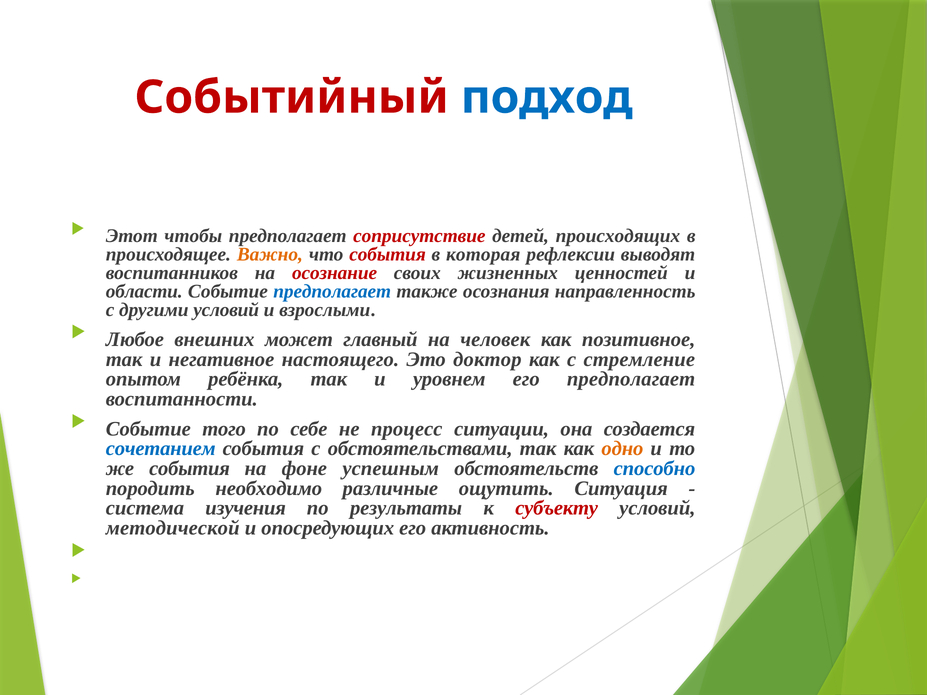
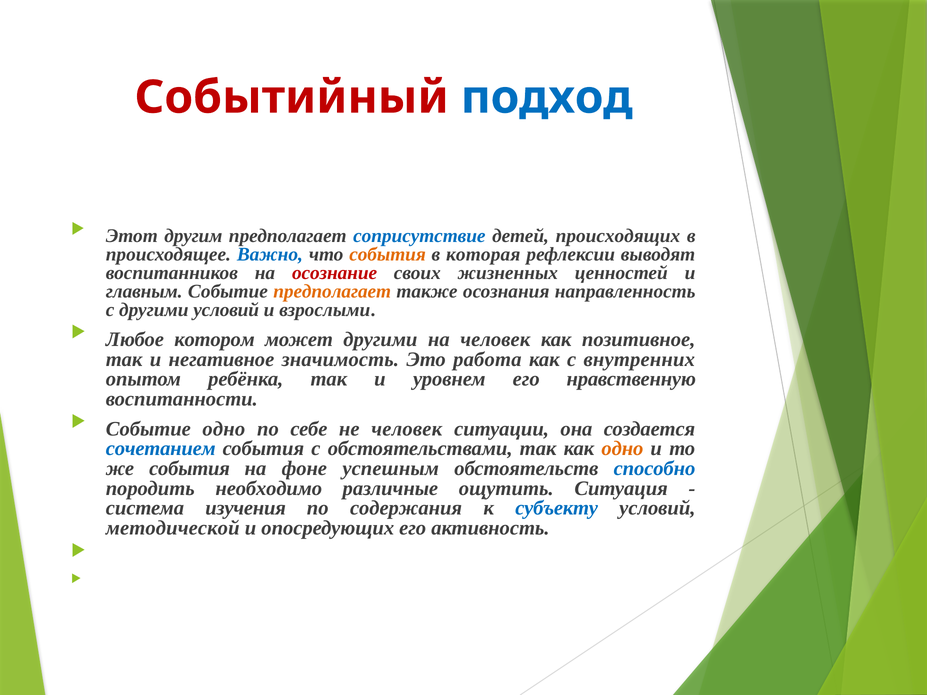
чтобы: чтобы -> другим
соприсутствие colour: red -> blue
Важно colour: orange -> blue
события at (388, 254) colour: red -> orange
области: области -> главным
предполагает at (332, 291) colour: blue -> orange
внешних: внешних -> котором
может главный: главный -> другими
настоящего: настоящего -> значимость
доктор: доктор -> работа
стремление: стремление -> внутренних
его предполагает: предполагает -> нравственную
Событие того: того -> одно
не процесс: процесс -> человек
результаты: результаты -> содержания
субъекту colour: red -> blue
